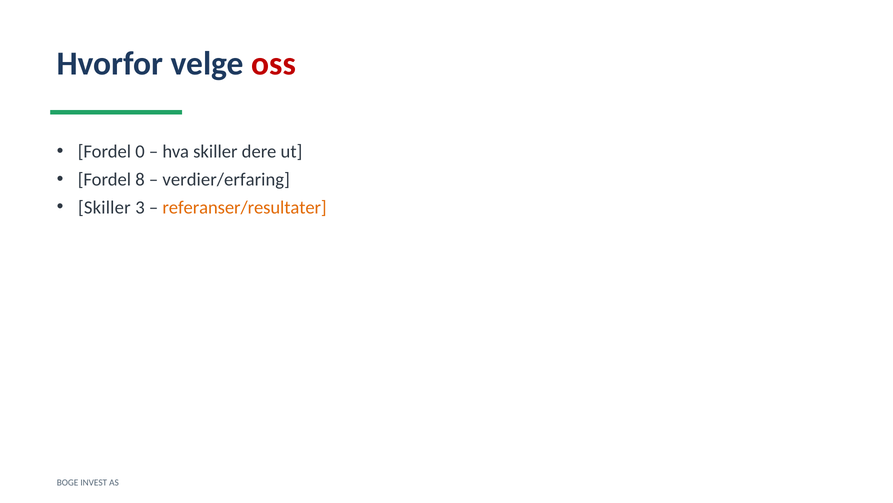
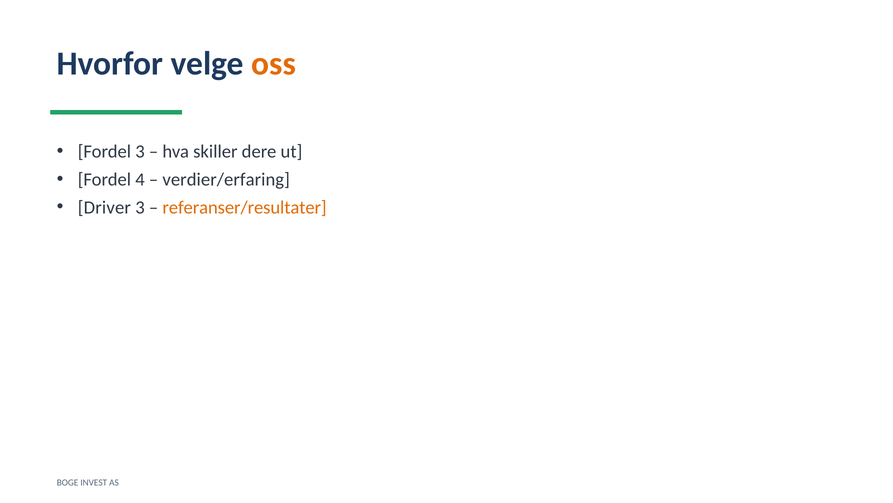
oss colour: red -> orange
Fordel 0: 0 -> 3
8: 8 -> 4
Skiller at (104, 207): Skiller -> Driver
